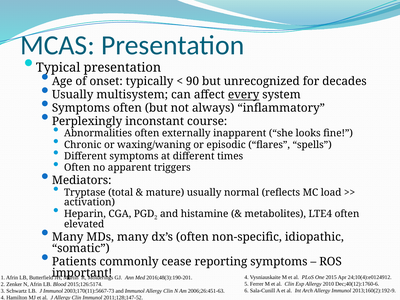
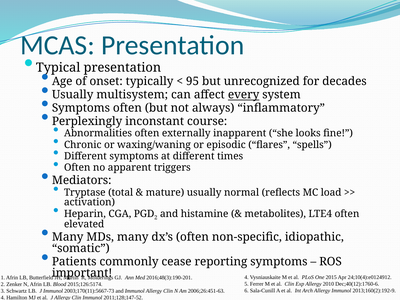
90: 90 -> 95
